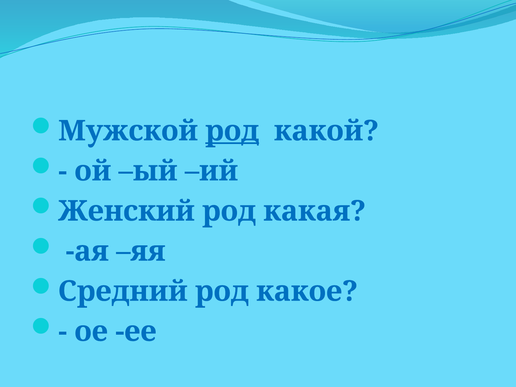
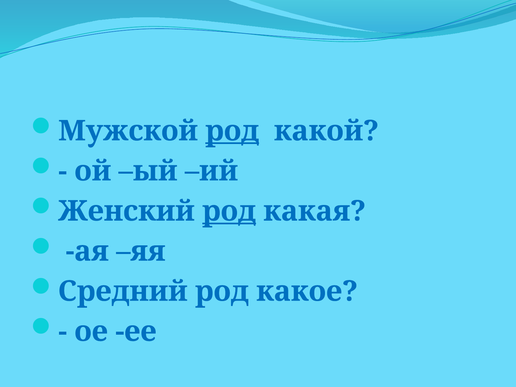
род at (229, 211) underline: none -> present
